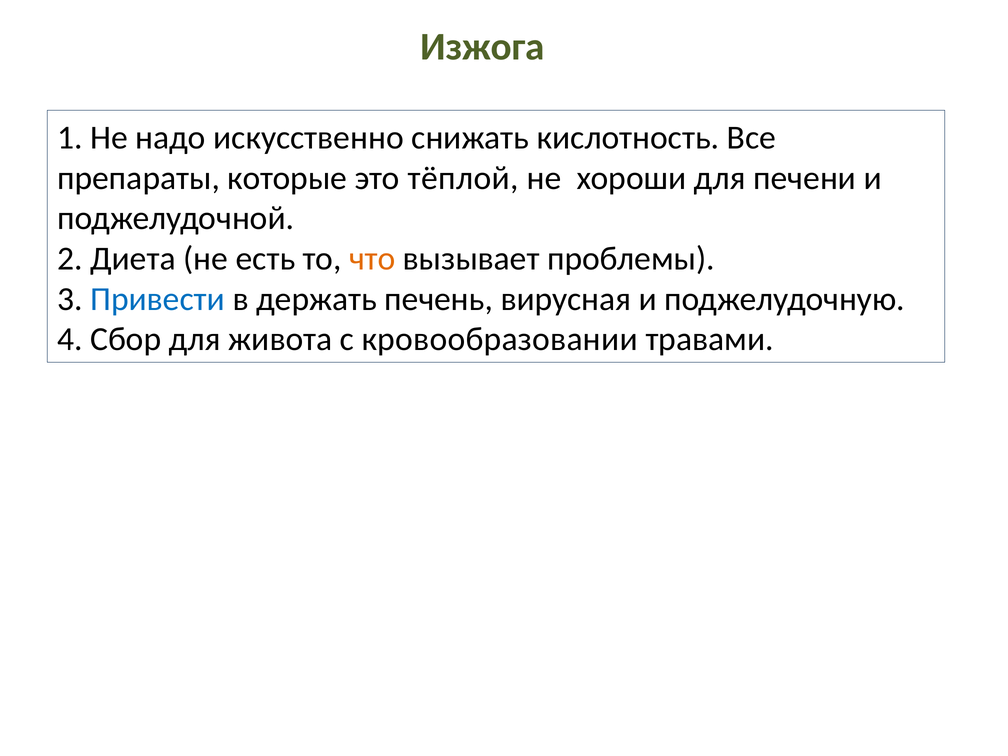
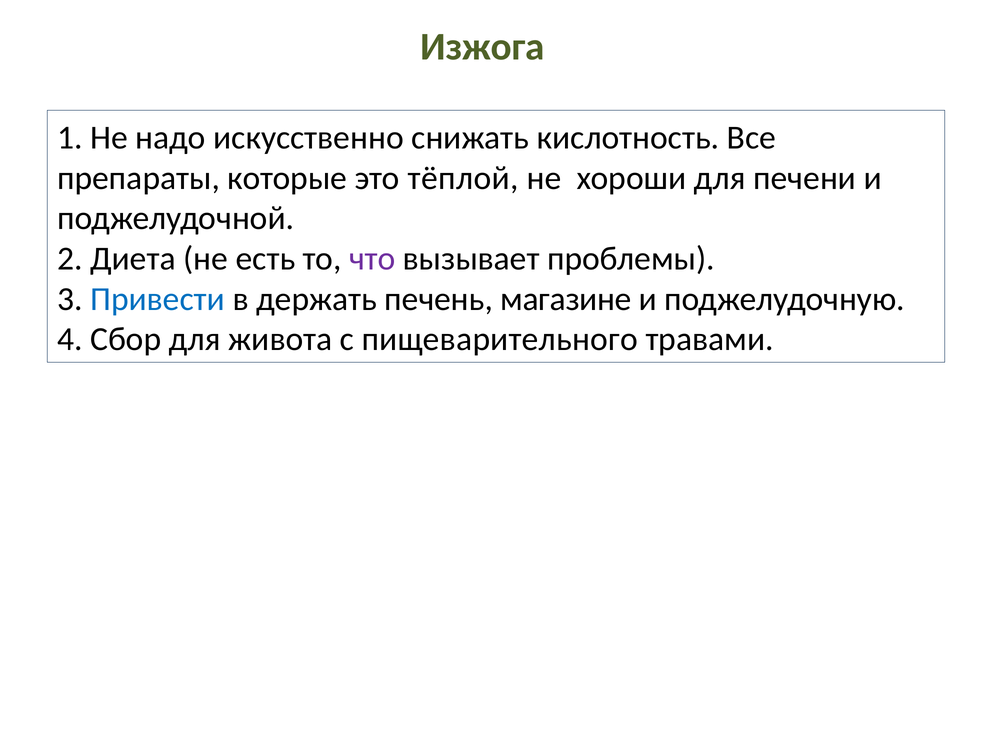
что colour: orange -> purple
вирусная: вирусная -> магазине
кровообразовании: кровообразовании -> пищеварительного
